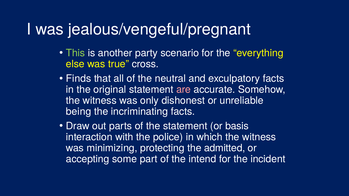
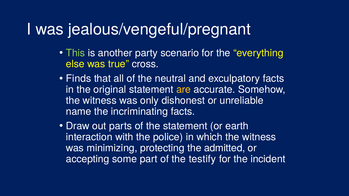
are colour: pink -> yellow
being: being -> name
basis: basis -> earth
intend: intend -> testify
